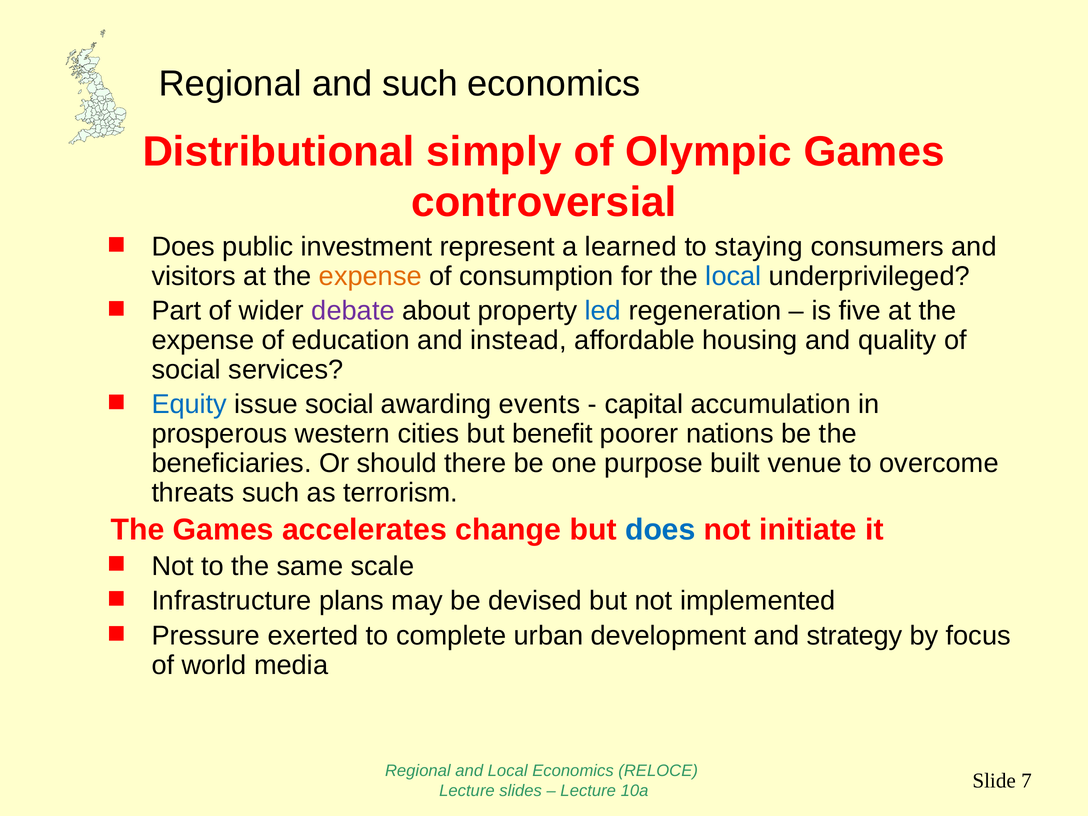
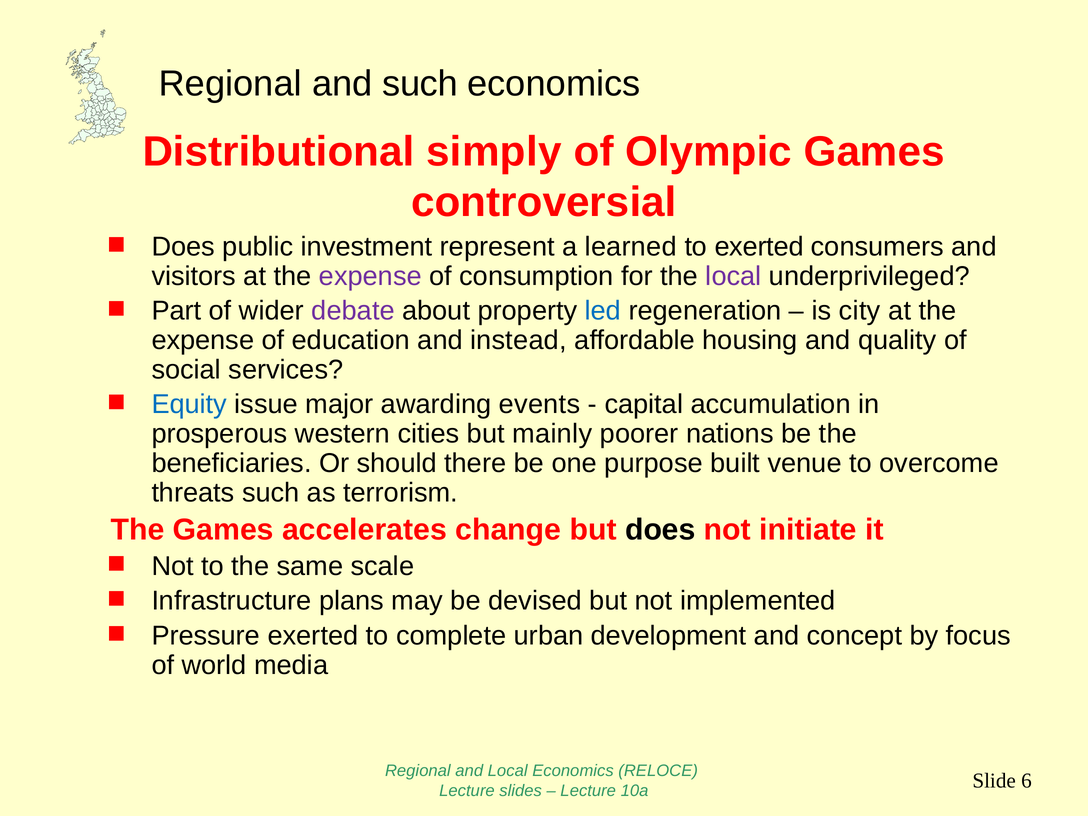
to staying: staying -> exerted
expense at (370, 276) colour: orange -> purple
local at (733, 276) colour: blue -> purple
five: five -> city
issue social: social -> major
benefit: benefit -> mainly
does at (660, 530) colour: blue -> black
strategy: strategy -> concept
7: 7 -> 6
